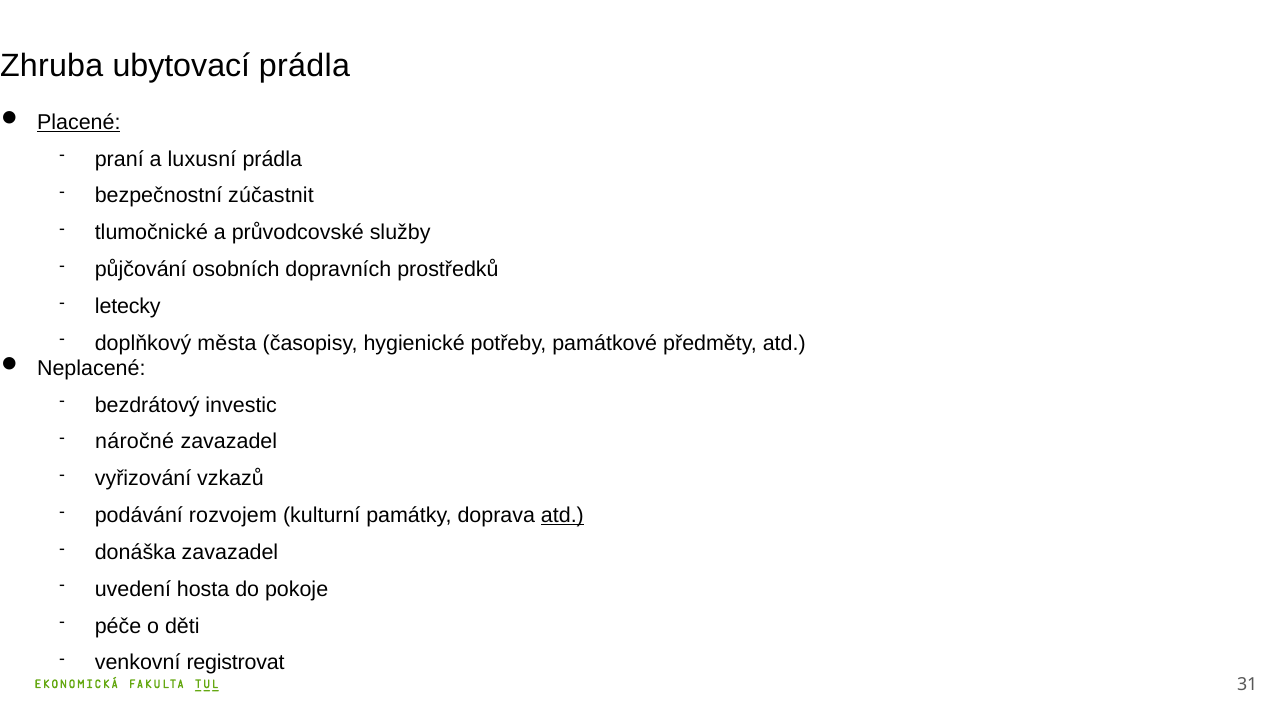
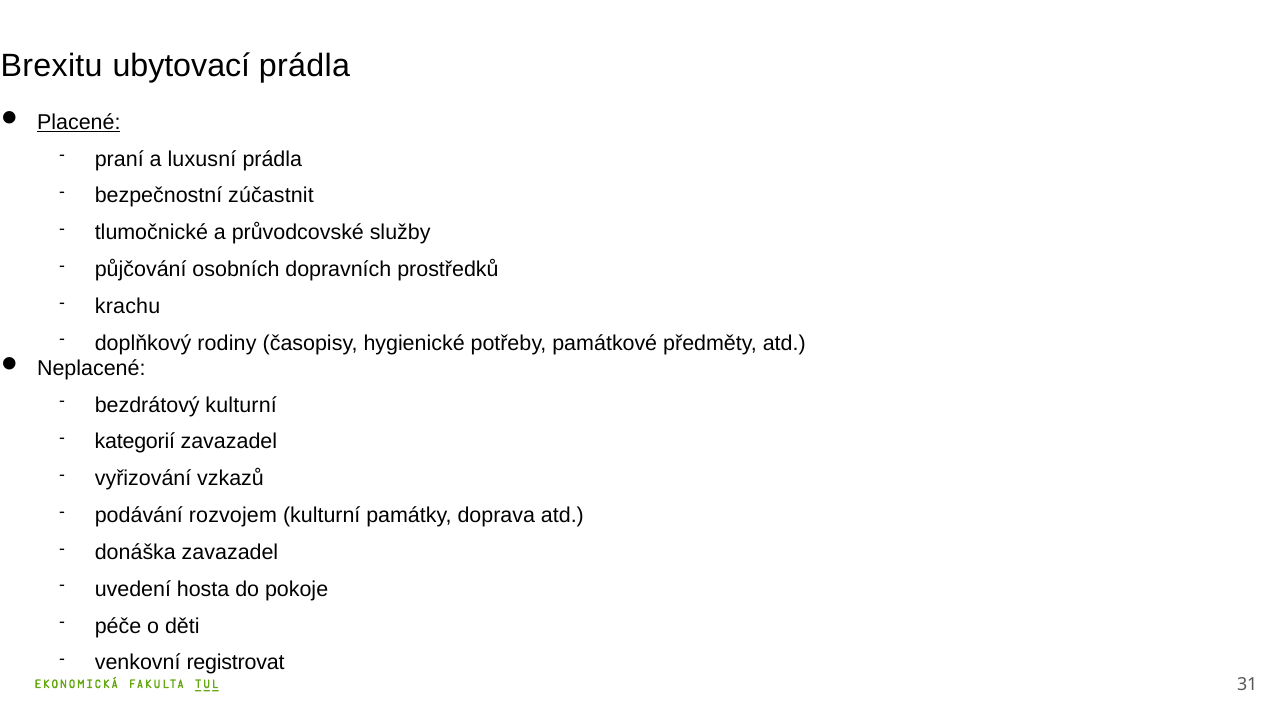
Zhruba: Zhruba -> Brexitu
letecky: letecky -> krachu
města: města -> rodiny
bezdrátový investic: investic -> kulturní
náročné: náročné -> kategorií
atd at (562, 515) underline: present -> none
